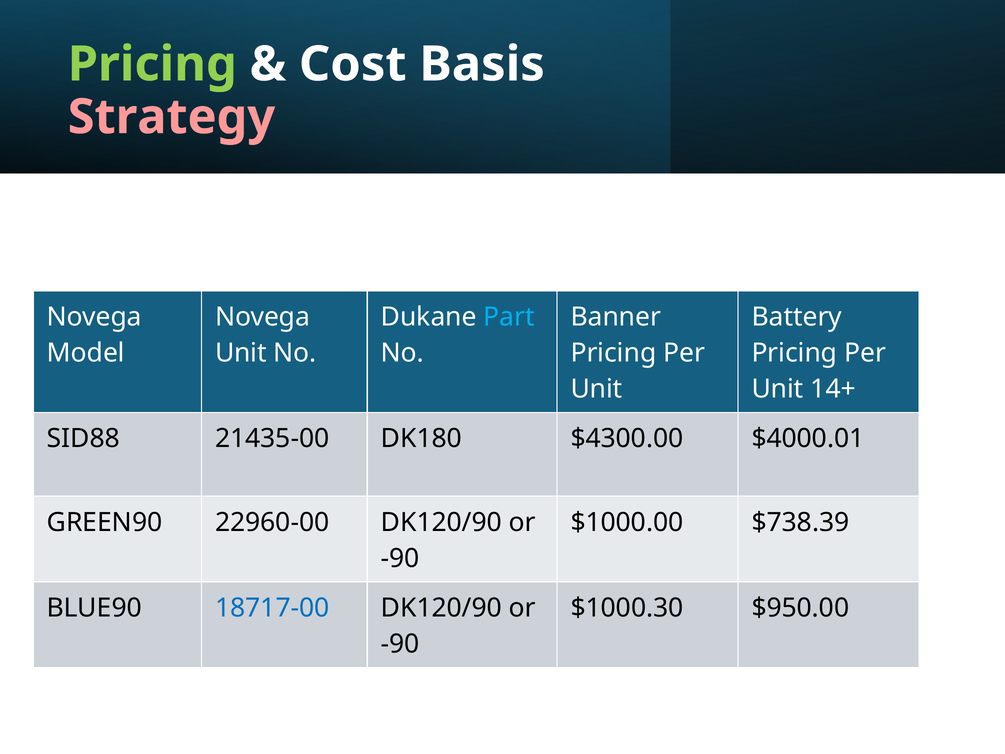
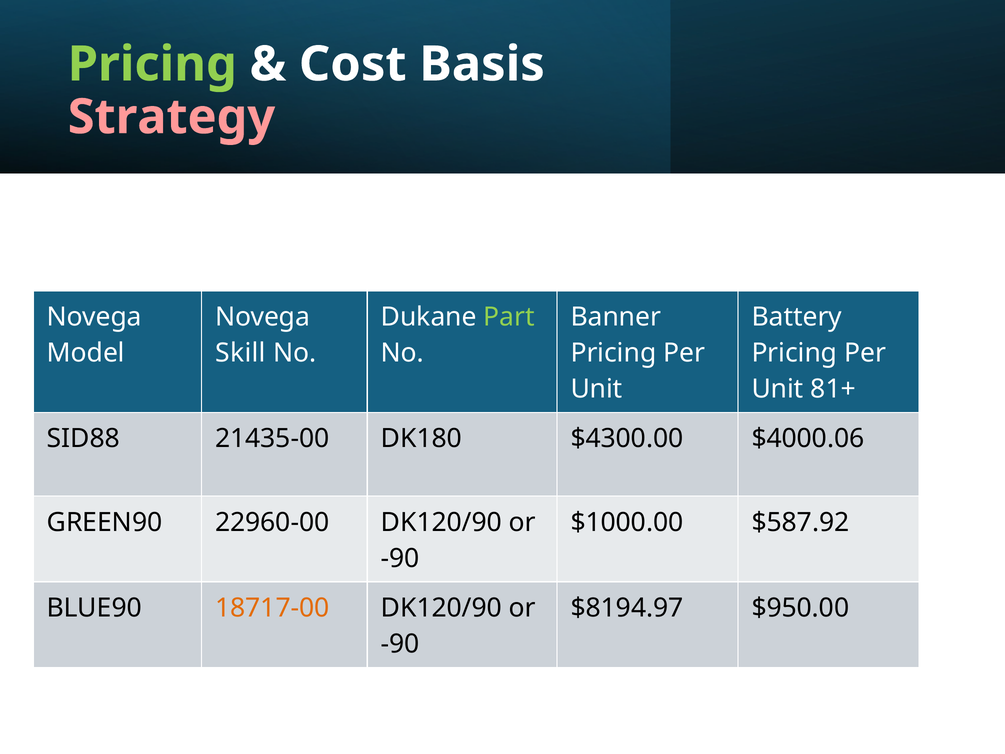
Part colour: light blue -> light green
Unit at (241, 353): Unit -> Skill
14+: 14+ -> 81+
$4000.01: $4000.01 -> $4000.06
$738.39: $738.39 -> $587.92
18717-00 colour: blue -> orange
$1000.30: $1000.30 -> $8194.97
